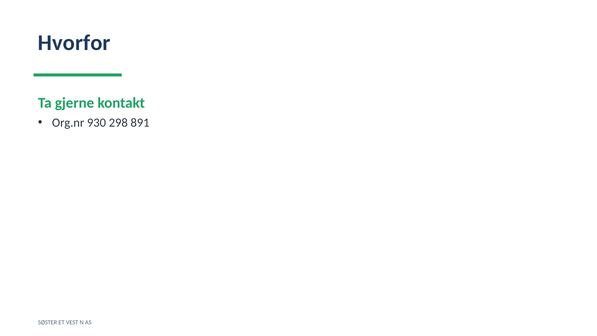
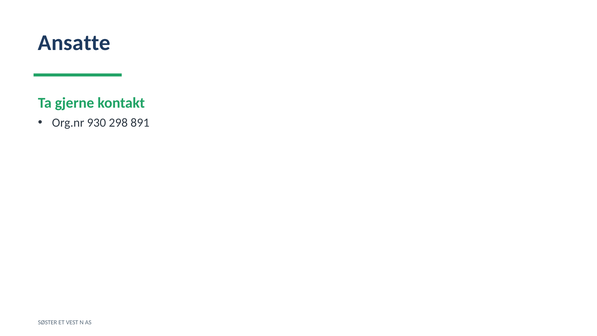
Hvorfor: Hvorfor -> Ansatte
